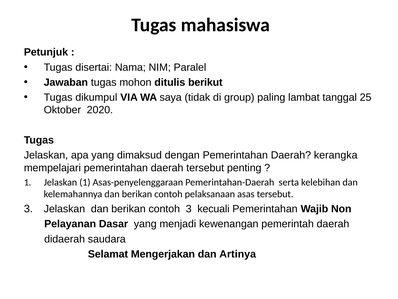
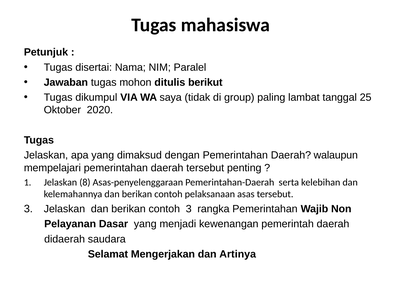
kerangka: kerangka -> walaupun
Jelaskan 1: 1 -> 8
kecuali: kecuali -> rangka
